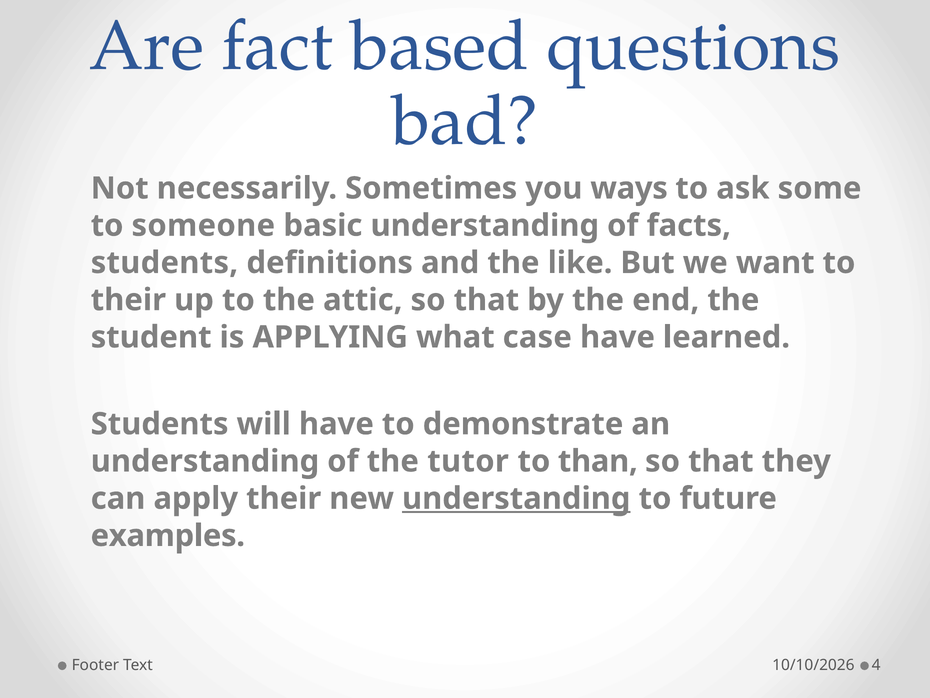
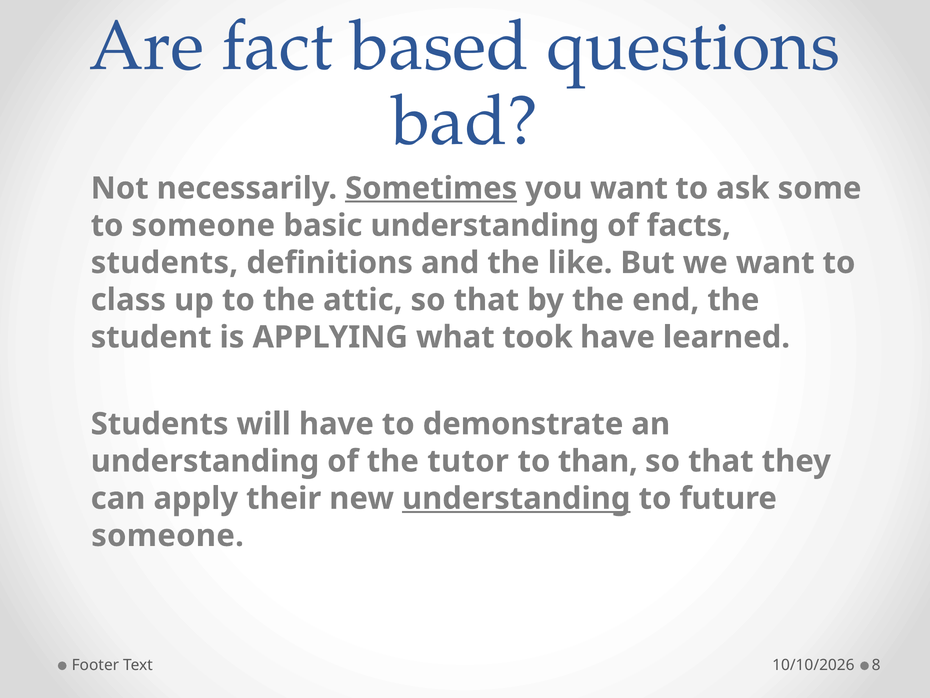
Sometimes underline: none -> present
you ways: ways -> want
their at (128, 300): their -> class
case: case -> took
examples at (168, 535): examples -> someone
4: 4 -> 8
